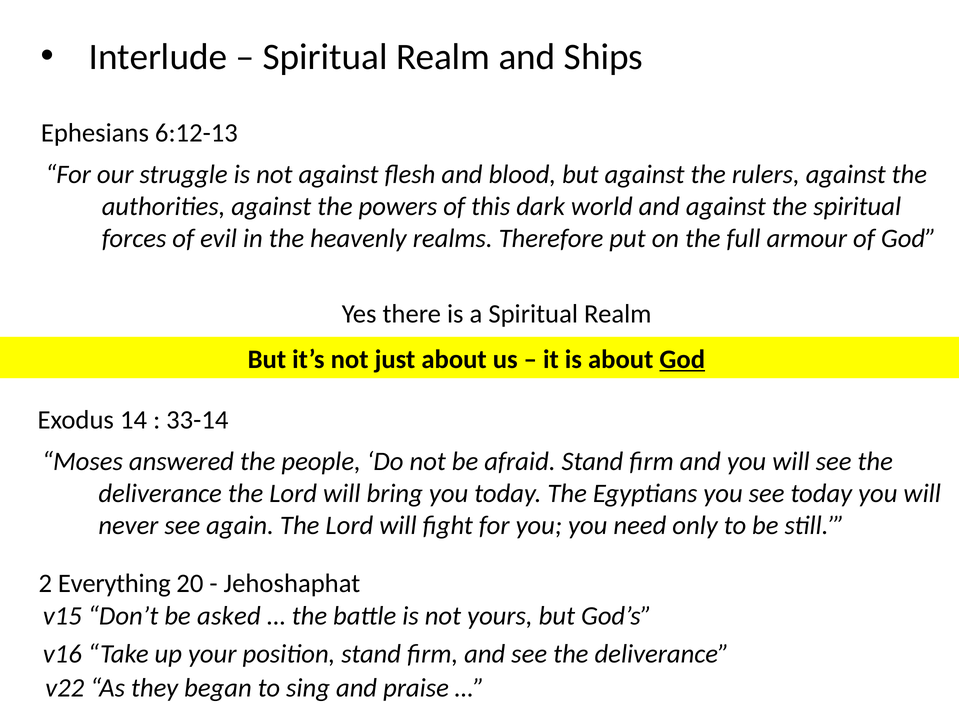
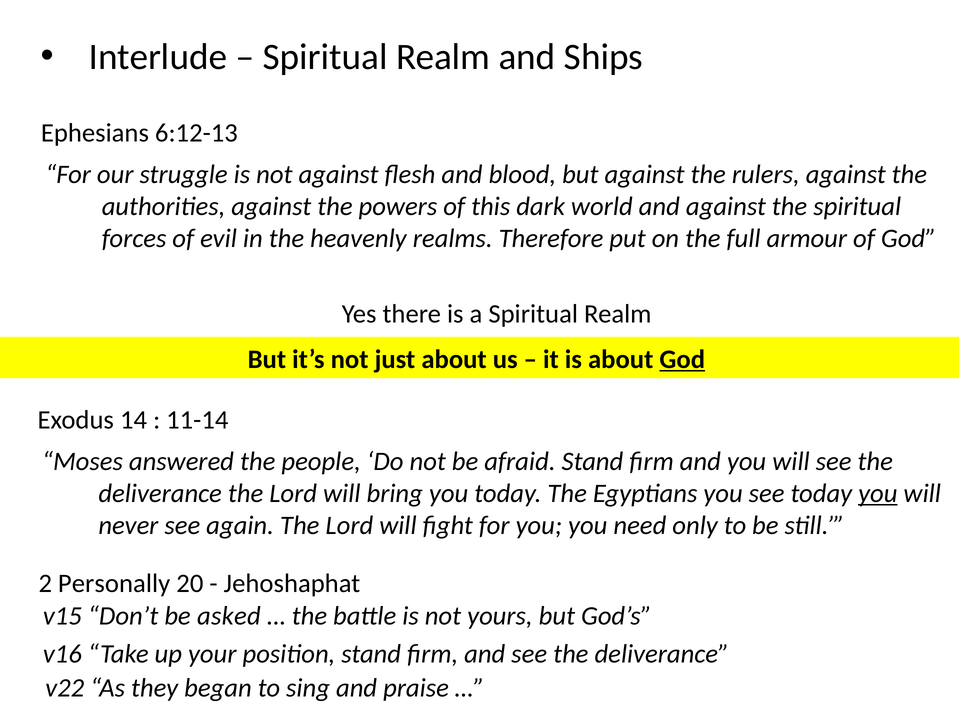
33-14: 33-14 -> 11-14
you at (878, 494) underline: none -> present
Everything: Everything -> Personally
